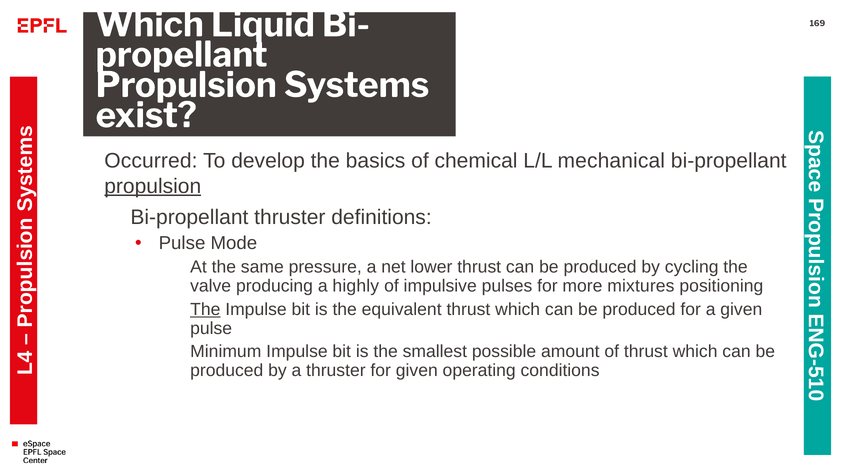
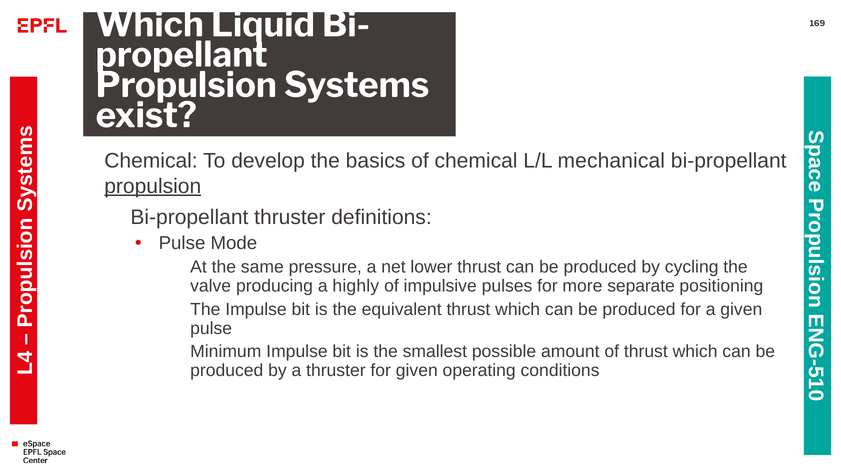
Occurred at (151, 161): Occurred -> Chemical
mixtures: mixtures -> separate
The at (205, 309) underline: present -> none
